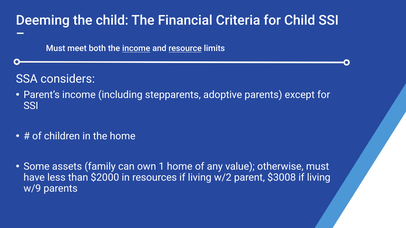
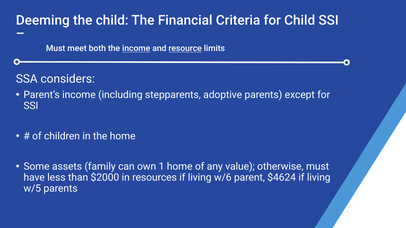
w/2: w/2 -> w/6
$3008: $3008 -> $4624
w/9: w/9 -> w/5
